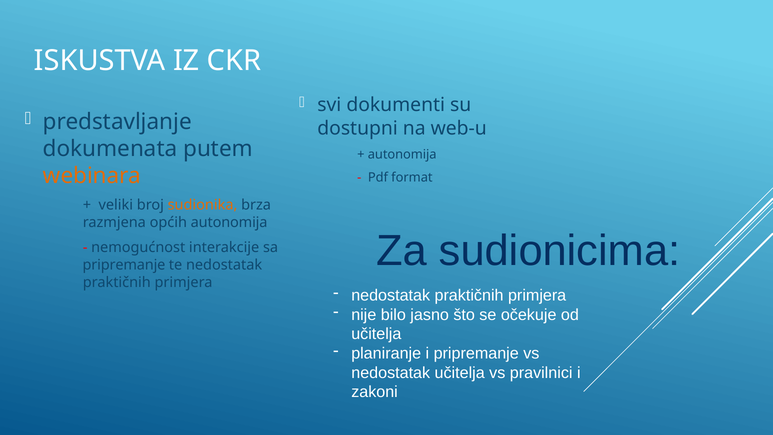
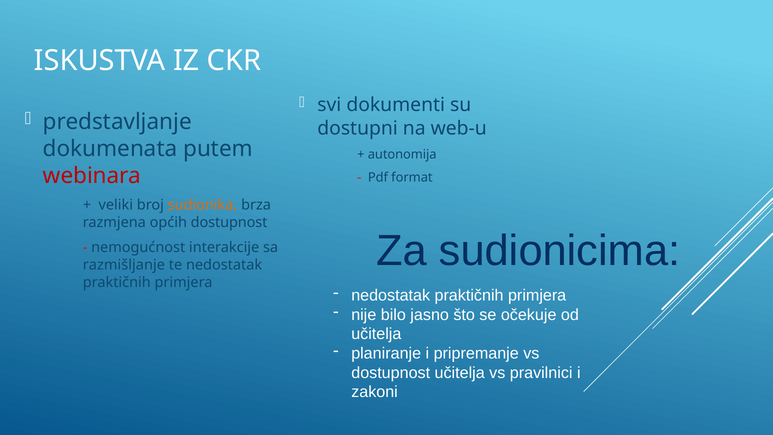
webinara colour: orange -> red
općih autonomija: autonomija -> dostupnost
pripremanje at (124, 265): pripremanje -> razmišljanje
nedostatak at (391, 373): nedostatak -> dostupnost
